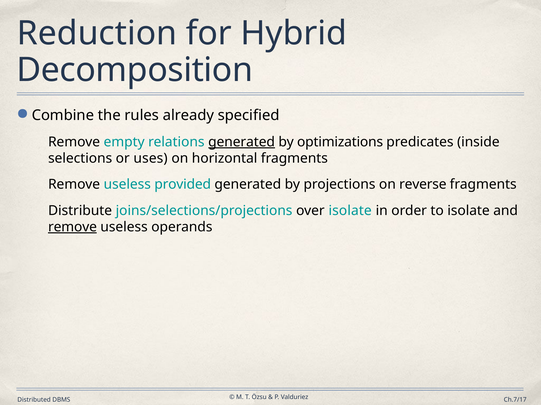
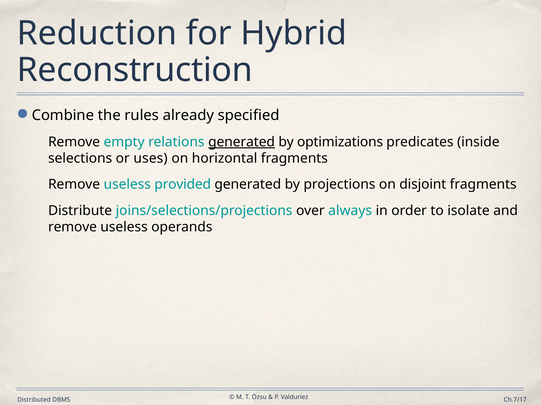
Decomposition: Decomposition -> Reconstruction
reverse: reverse -> disjoint
over isolate: isolate -> always
remove at (73, 227) underline: present -> none
